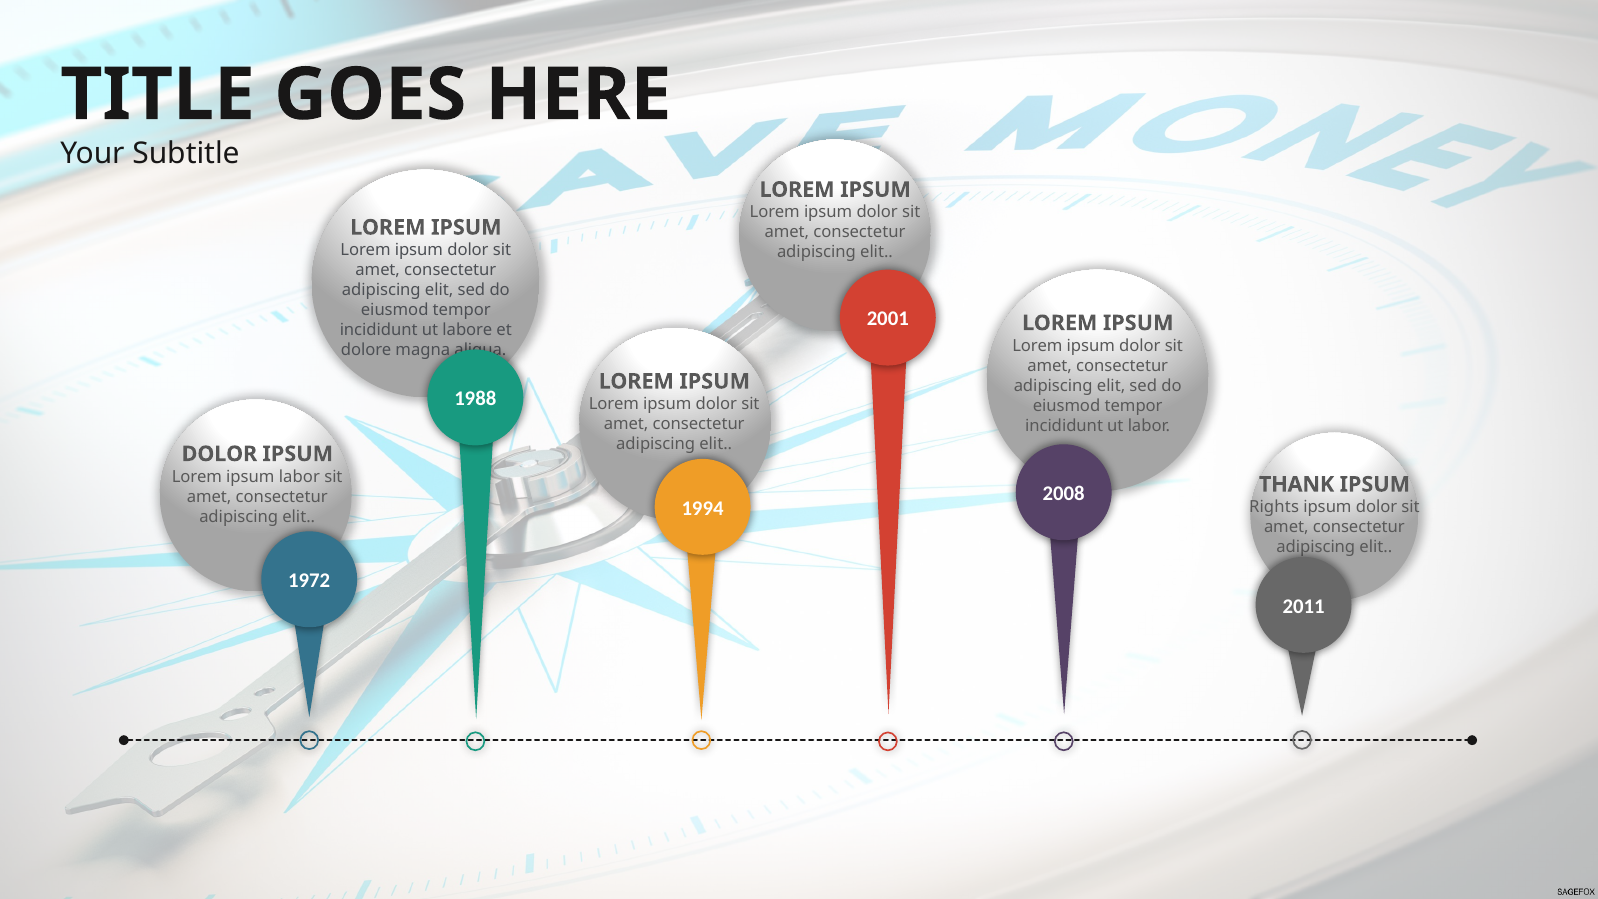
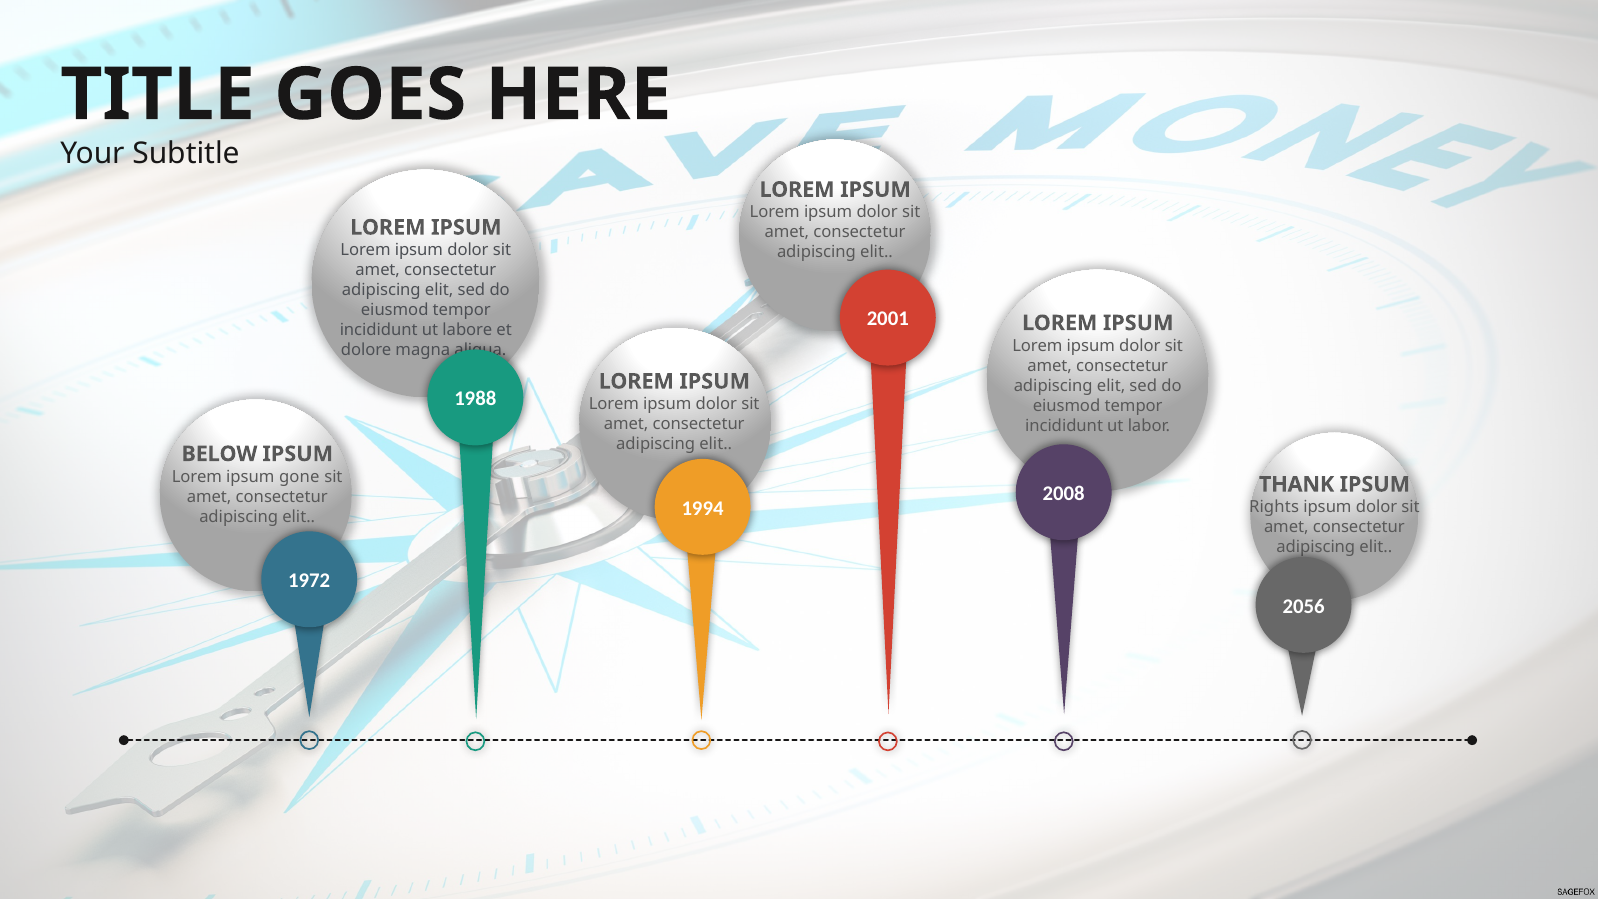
DOLOR at (219, 454): DOLOR -> BELOW
ipsum labor: labor -> gone
2011: 2011 -> 2056
